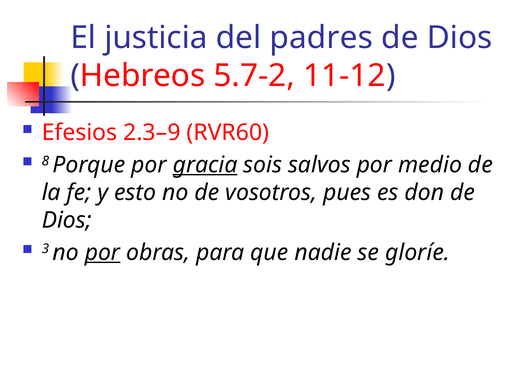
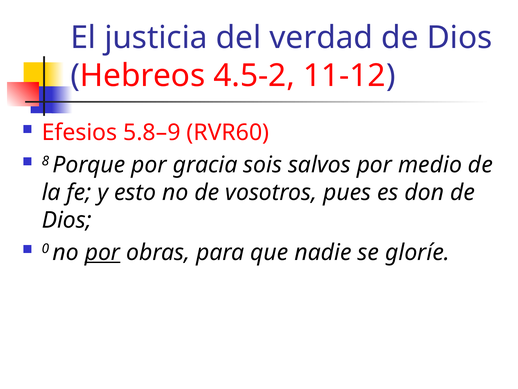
padres: padres -> verdad
5.7-2: 5.7-2 -> 4.5-2
2.3–9: 2.3–9 -> 5.8–9
gracia underline: present -> none
3: 3 -> 0
